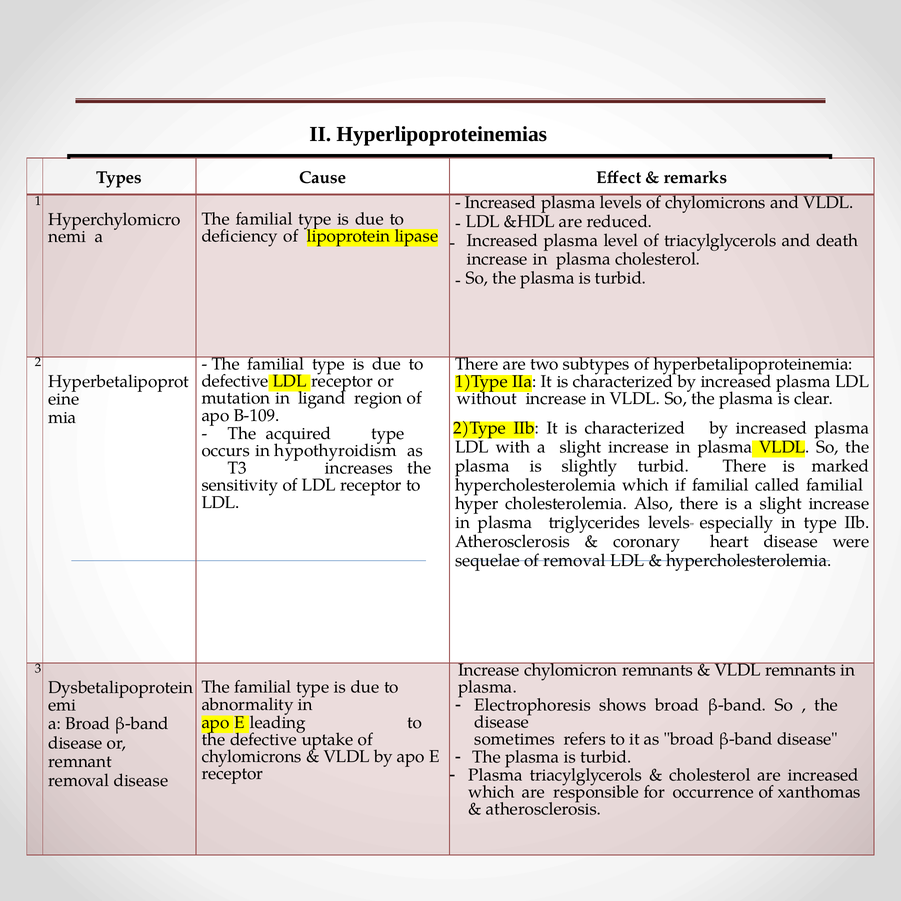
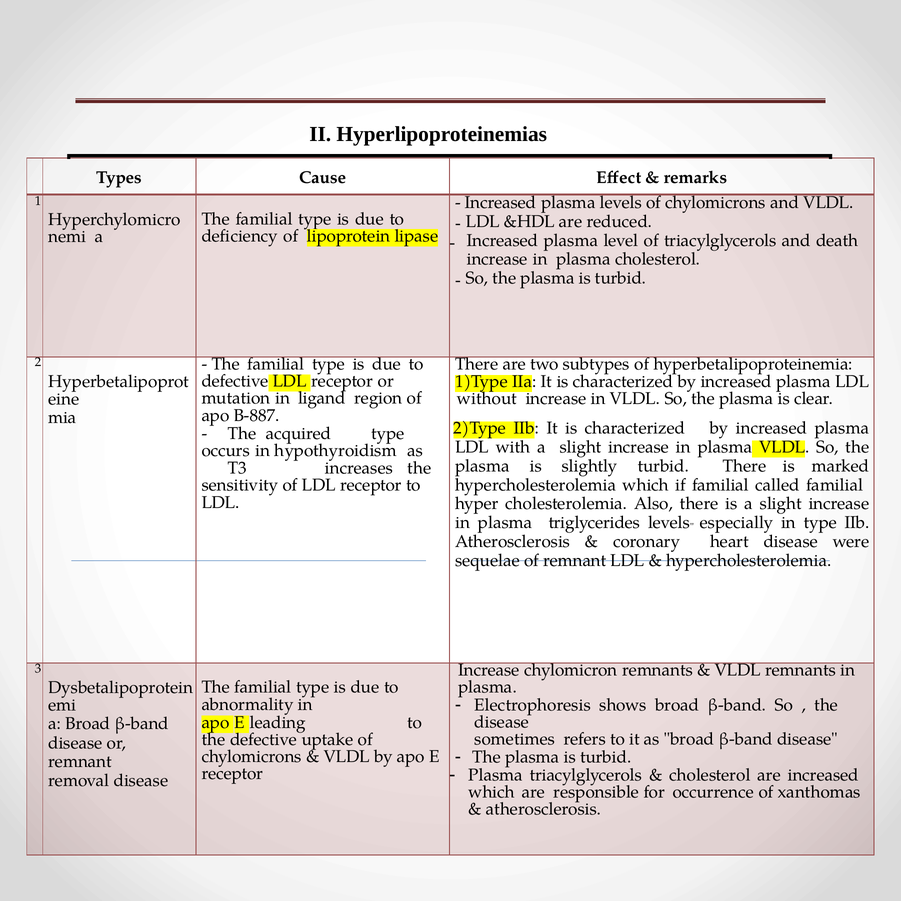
B-109: B-109 -> B-887
of removal: removal -> remnant
